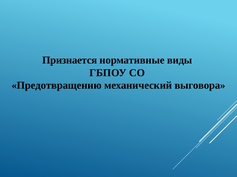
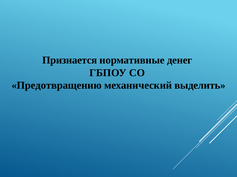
виды: виды -> денег
выговора: выговора -> выделить
